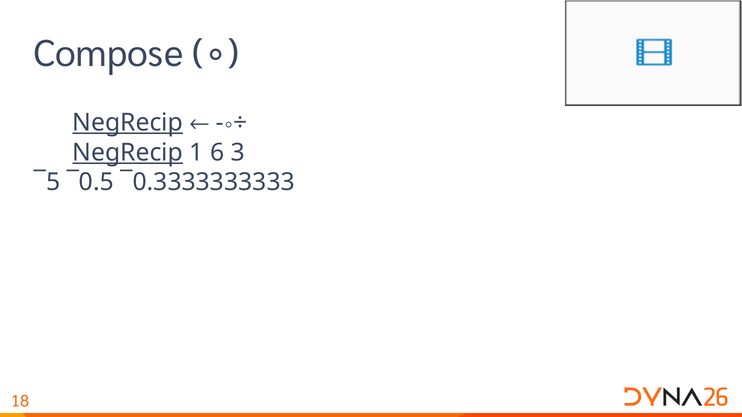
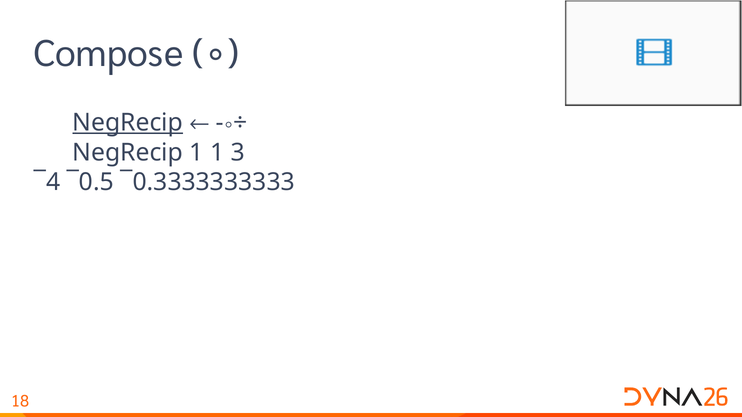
NegRecip at (128, 153) underline: present -> none
1 6: 6 -> 1
¯5: ¯5 -> ¯4
